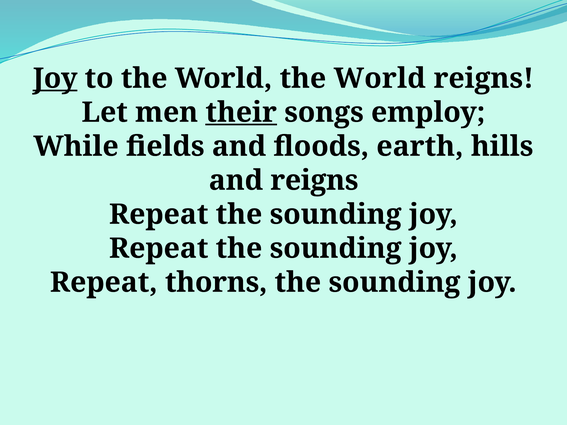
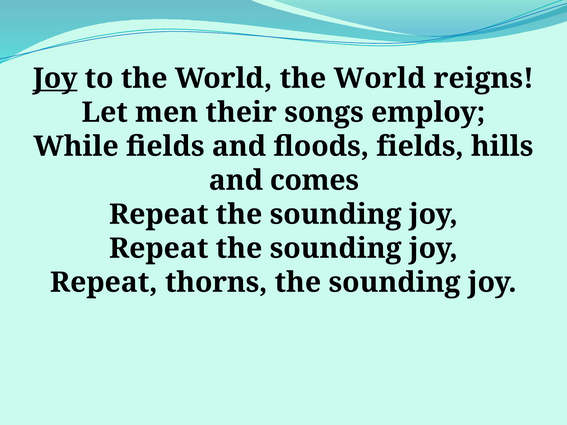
their underline: present -> none
floods earth: earth -> fields
and reigns: reigns -> comes
